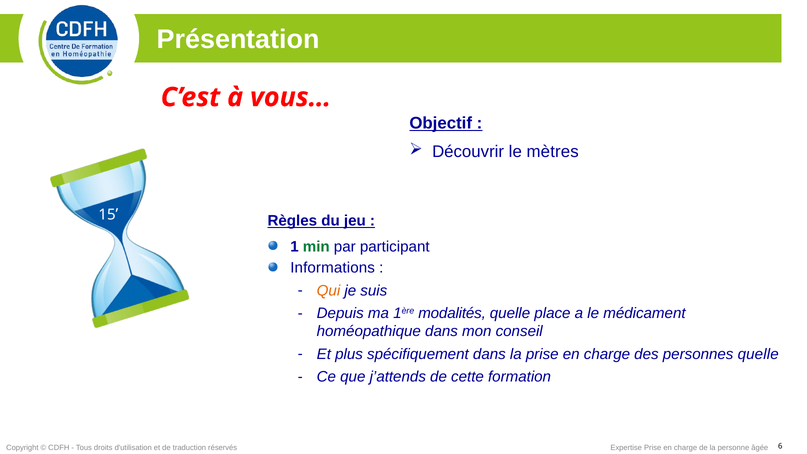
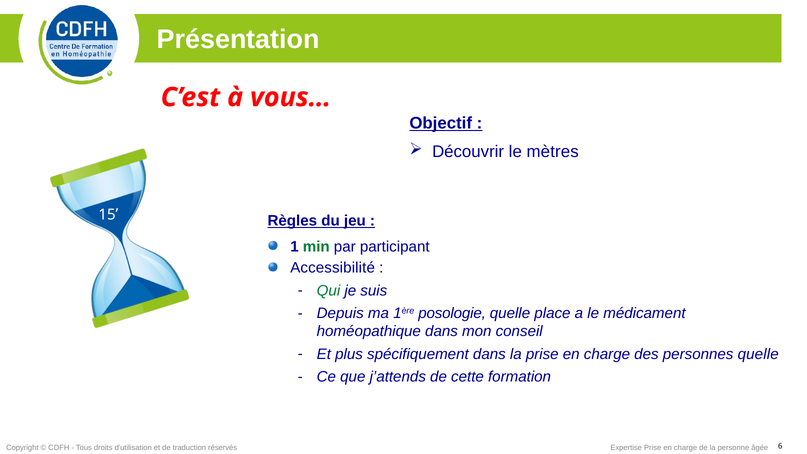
Informations: Informations -> Accessibilité
Qui colour: orange -> green
modalités: modalités -> posologie
